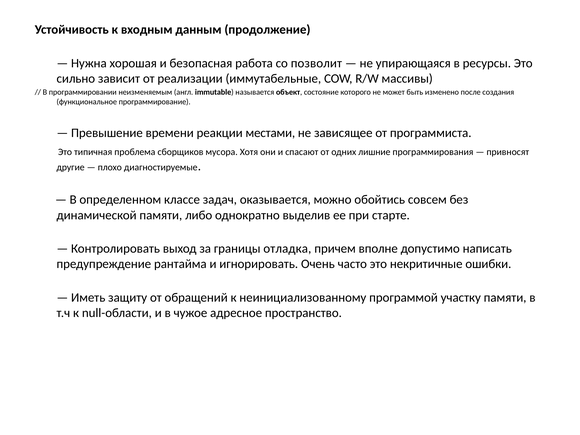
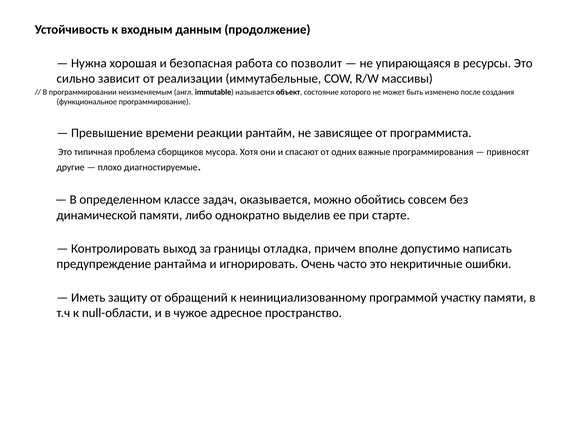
местами: местами -> рантайм
лишние: лишние -> важные
